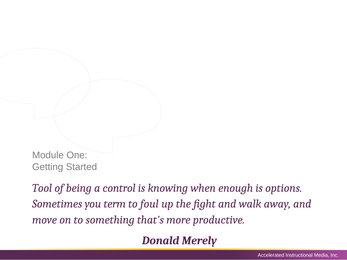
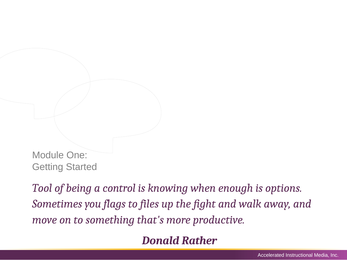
term: term -> flags
foul: foul -> files
Merely: Merely -> Rather
